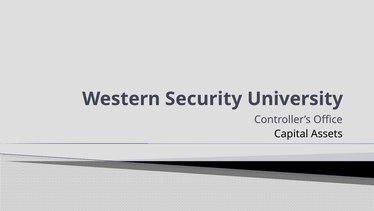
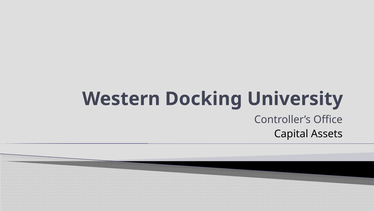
Security: Security -> Docking
